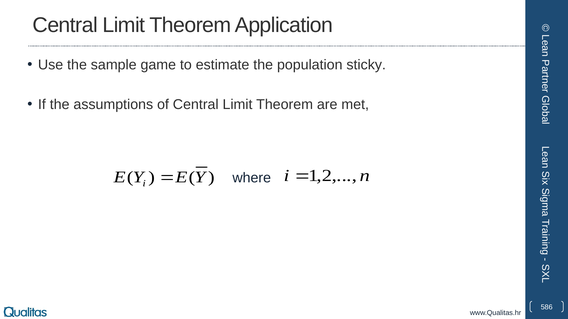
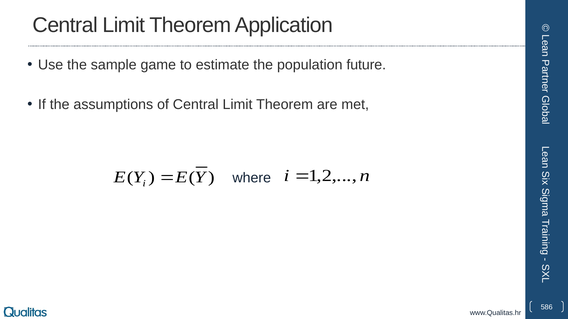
sticky: sticky -> future
